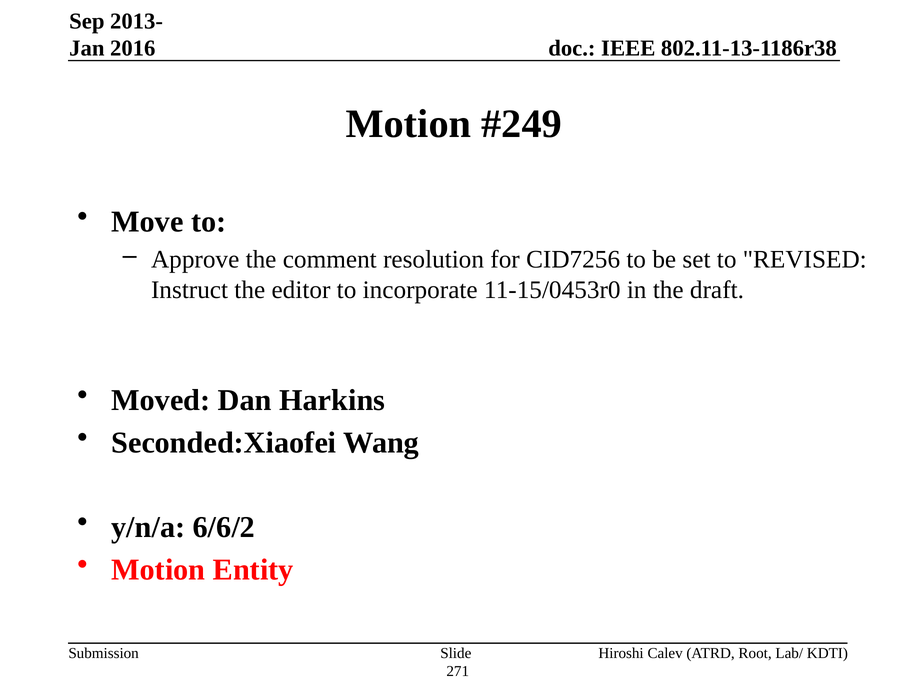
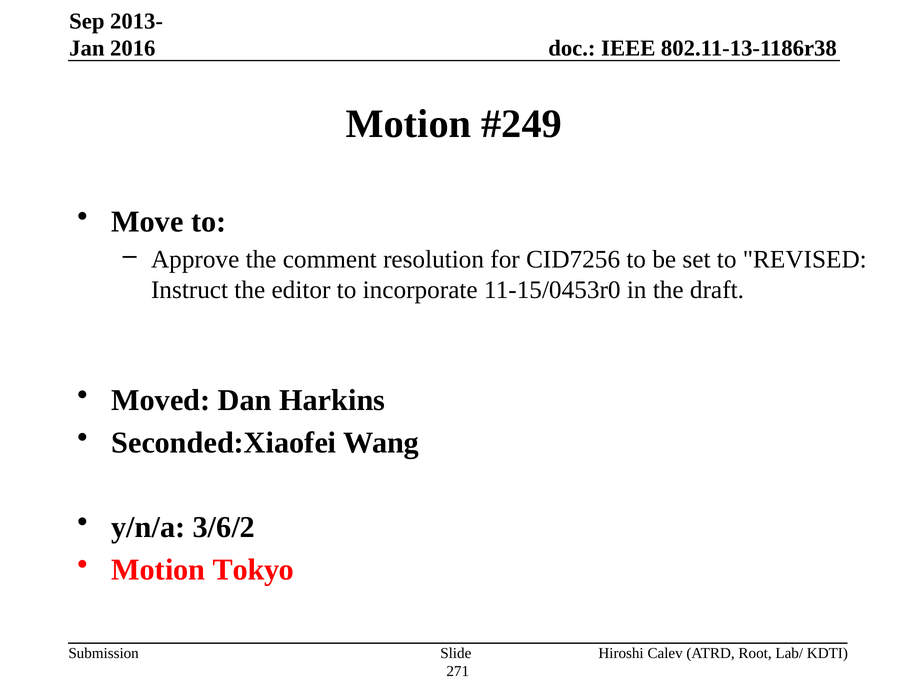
6/6/2: 6/6/2 -> 3/6/2
Entity: Entity -> Tokyo
